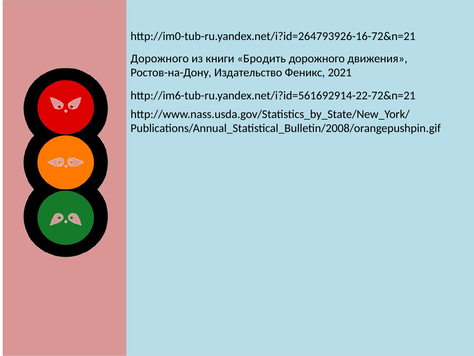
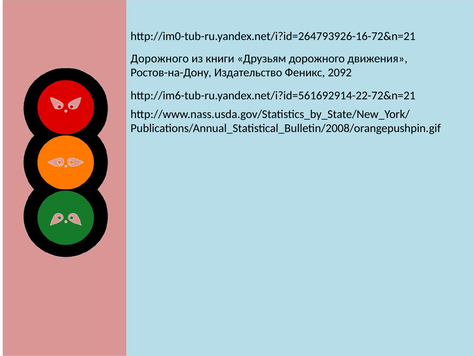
Бродить: Бродить -> Друзьям
2021: 2021 -> 2092
